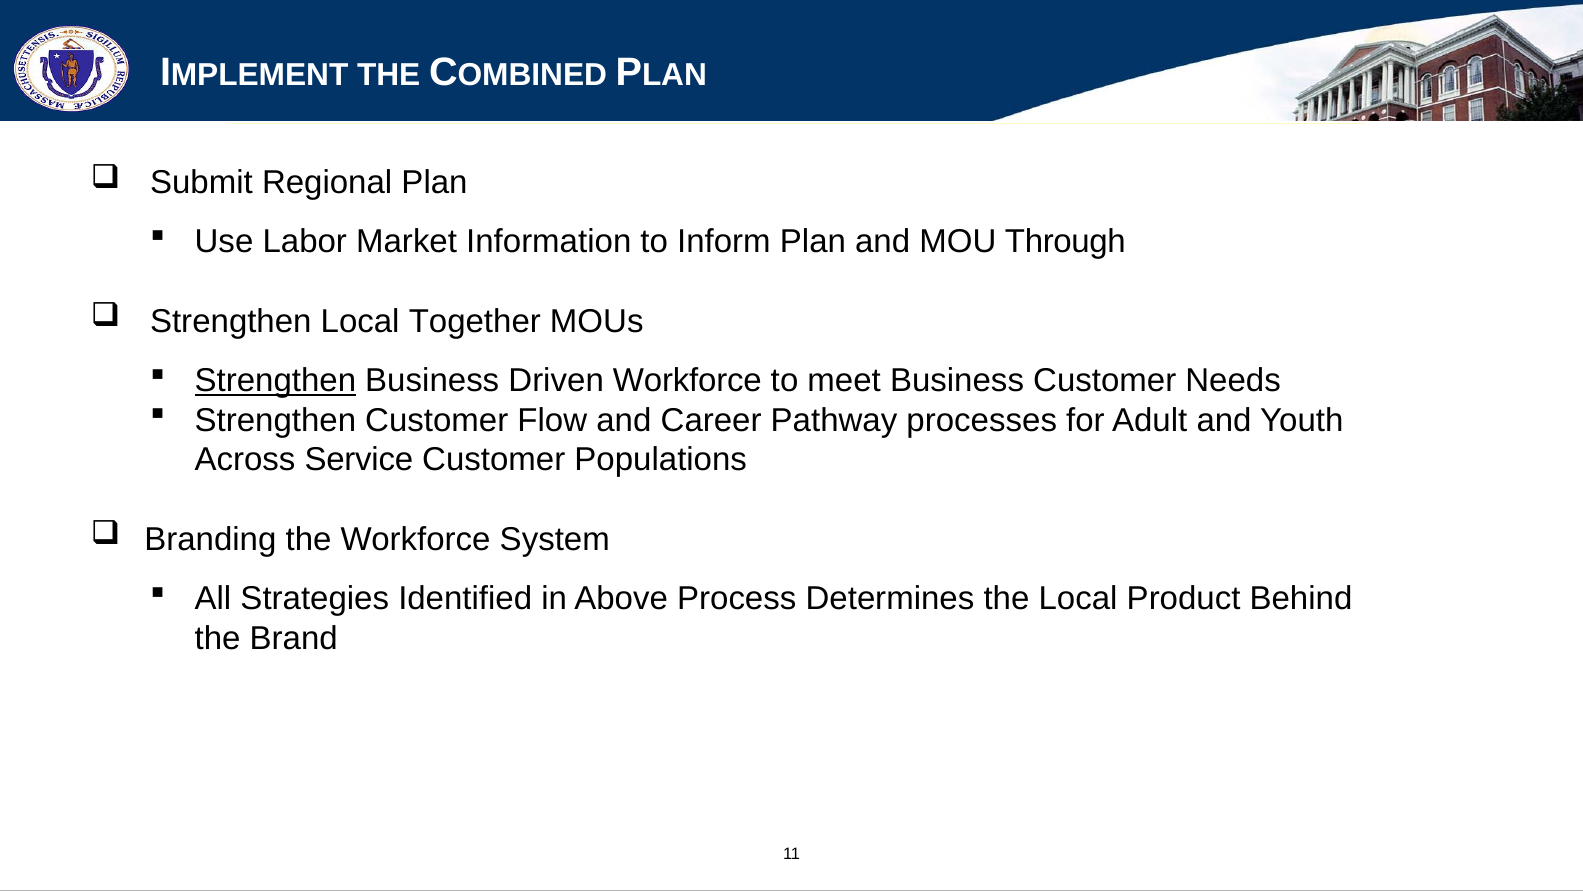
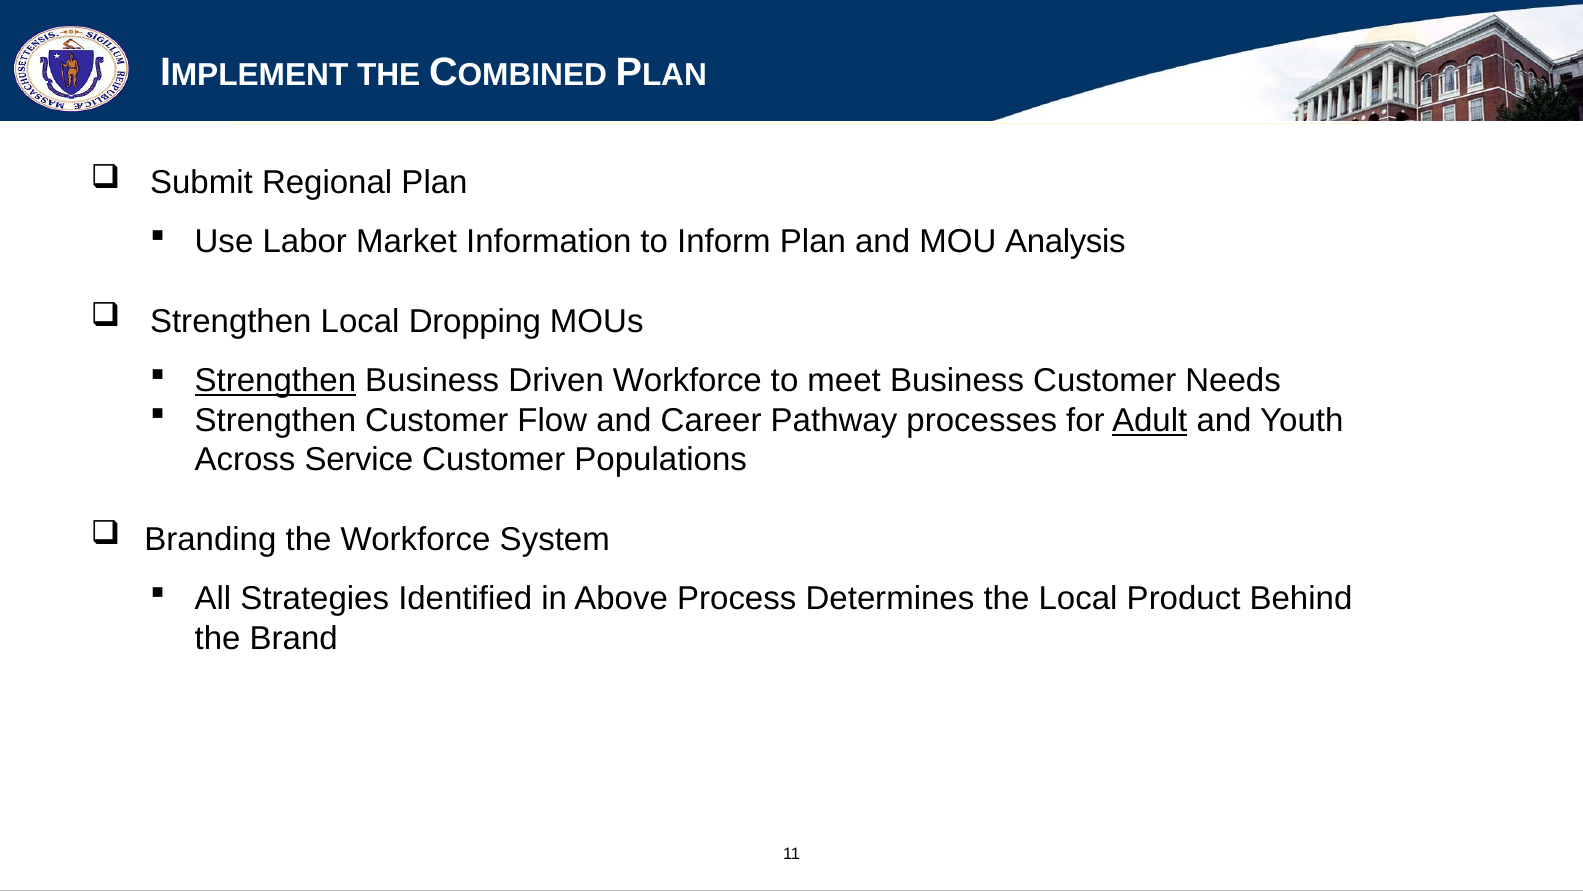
Through: Through -> Analysis
Together: Together -> Dropping
Adult underline: none -> present
